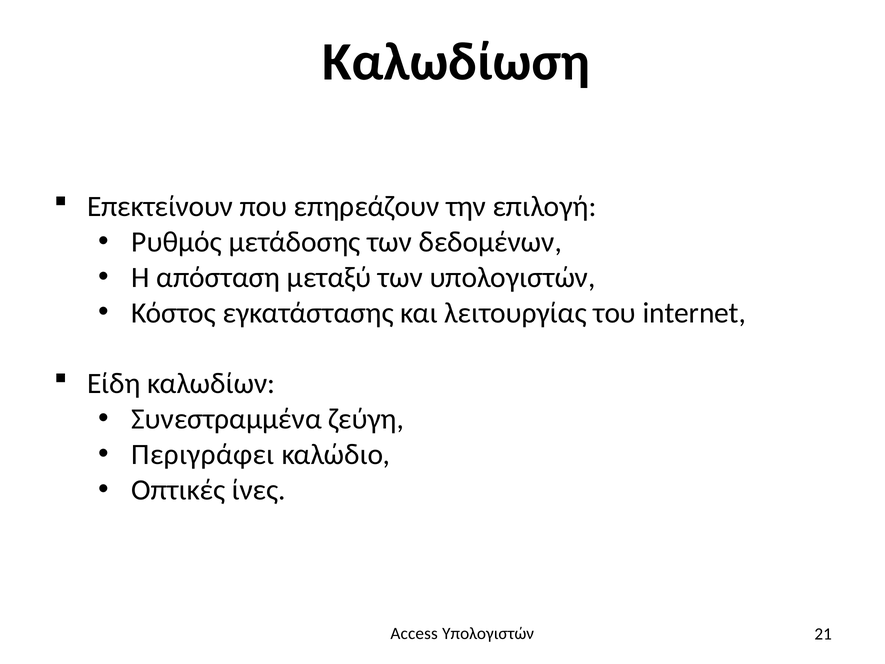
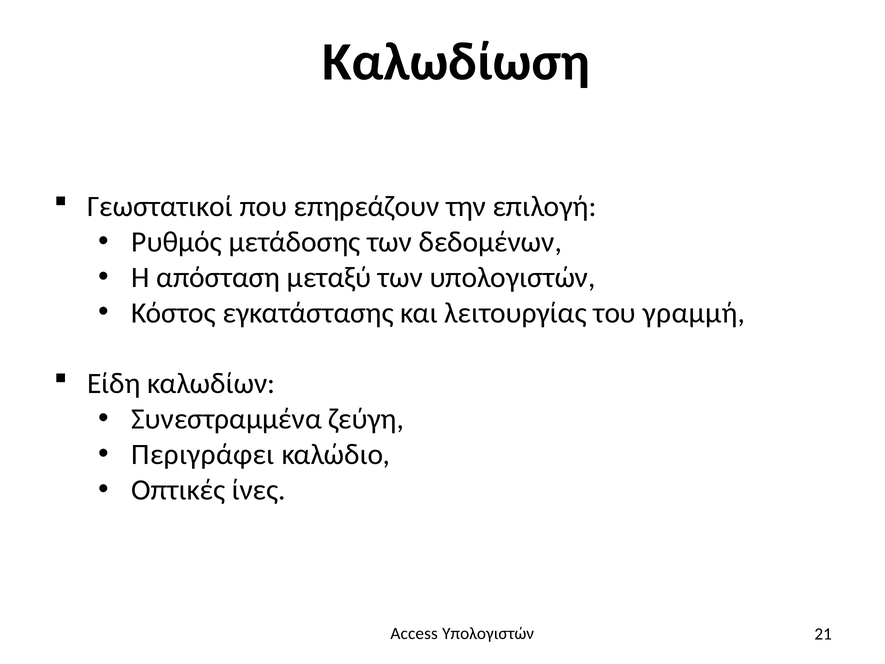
Επεκτείνουν: Επεκτείνουν -> Γεωστατικοί
internet: internet -> γραμμή
